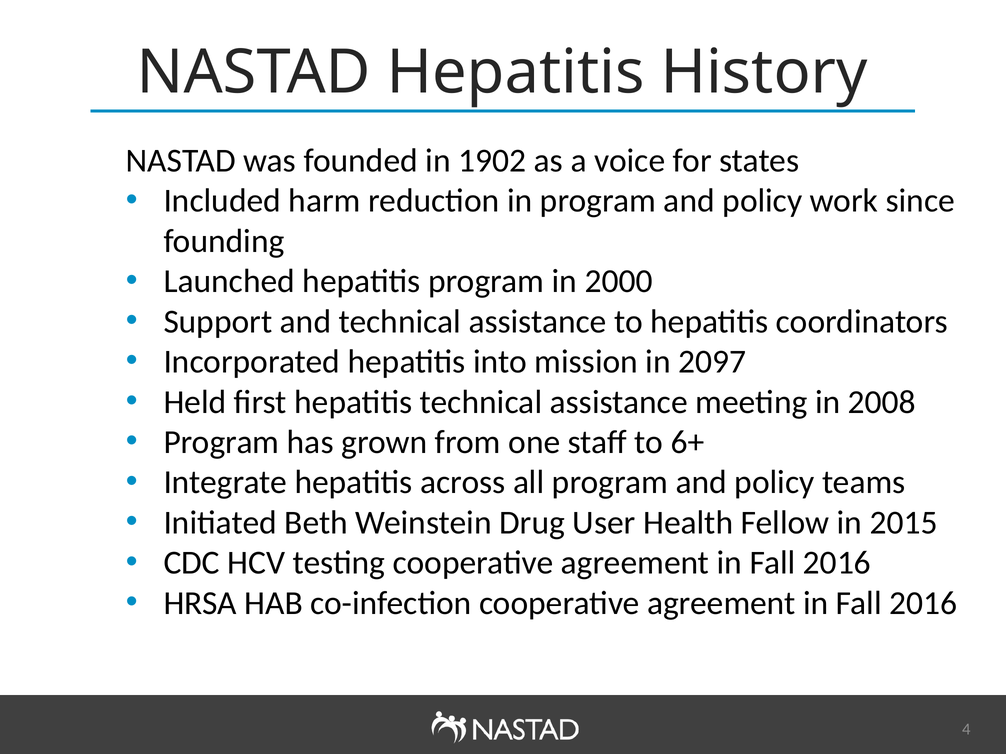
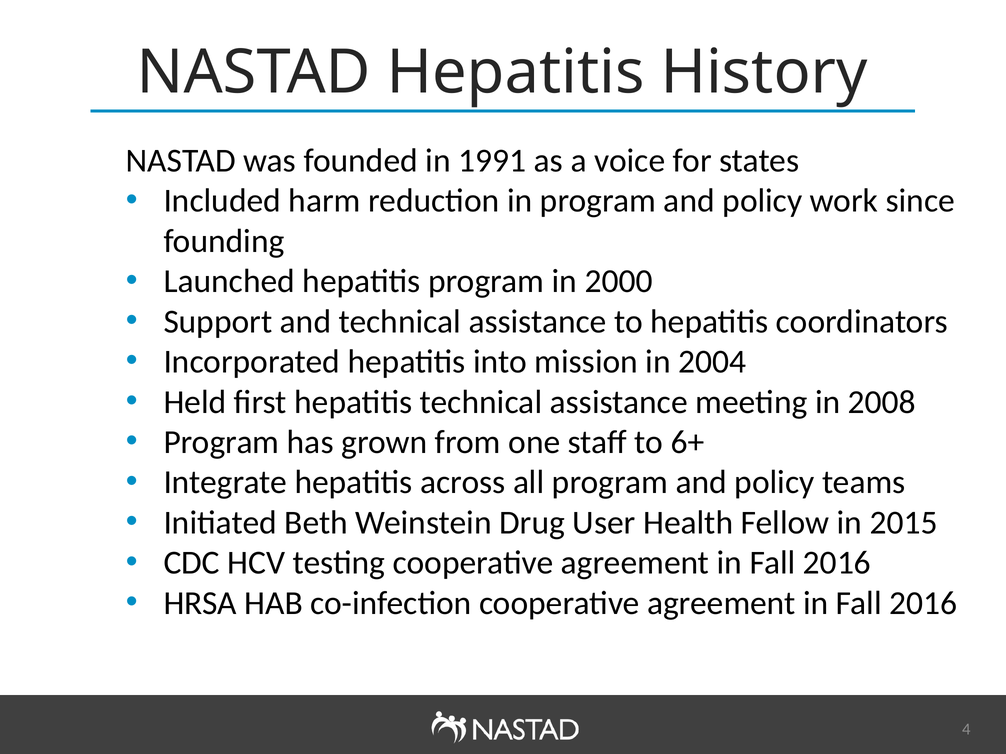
1902: 1902 -> 1991
2097: 2097 -> 2004
